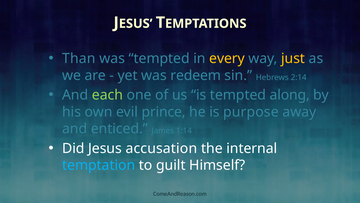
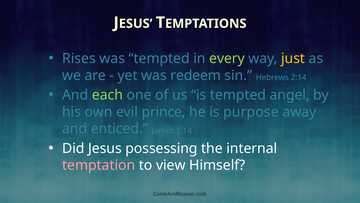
Than: Than -> Rises
every colour: yellow -> light green
along: along -> angel
accusation: accusation -> possessing
temptation colour: light blue -> pink
guilt: guilt -> view
